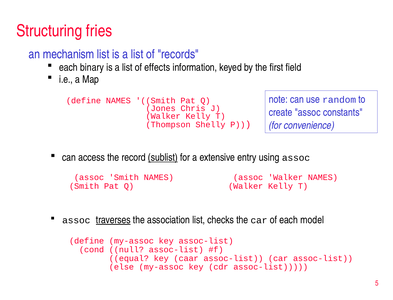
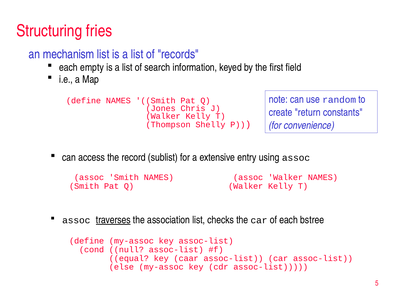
binary: binary -> empty
effects: effects -> search
create assoc: assoc -> return
sublist underline: present -> none
model: model -> bstree
